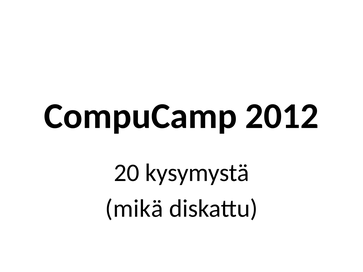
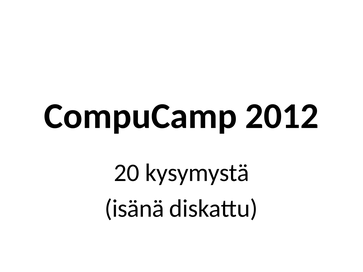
mikä: mikä -> isänä
